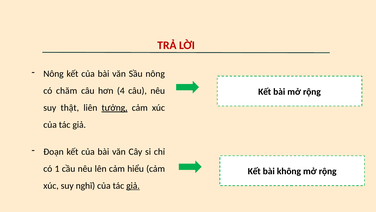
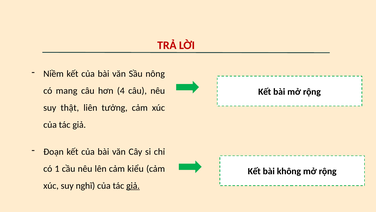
Nông at (54, 74): Nông -> Niềm
chăm: chăm -> mang
tưởng underline: present -> none
hiểu: hiểu -> kiểu
